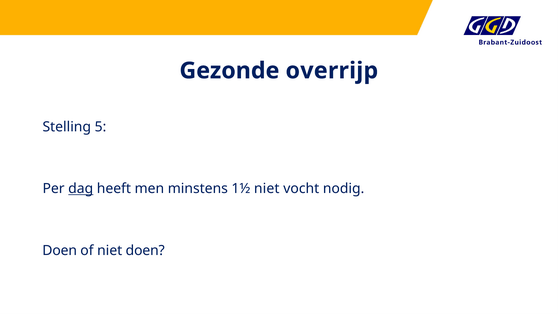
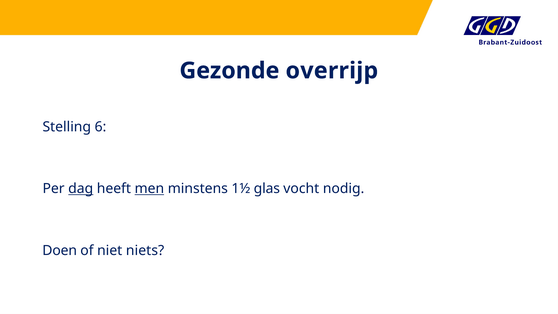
5: 5 -> 6
men underline: none -> present
1½ niet: niet -> glas
niet doen: doen -> niets
